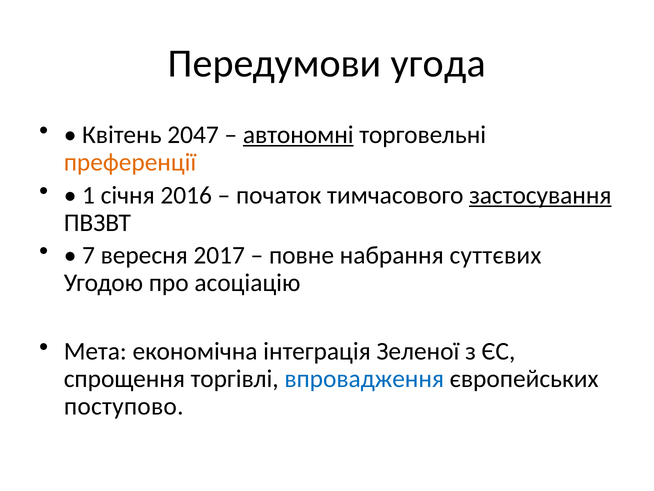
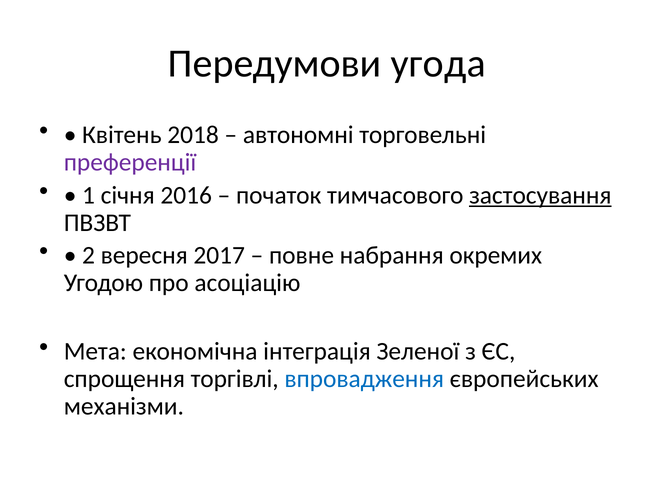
2047: 2047 -> 2018
автономні underline: present -> none
преференції colour: orange -> purple
7: 7 -> 2
суттєвих: суттєвих -> окремих
поступово: поступово -> механізми
